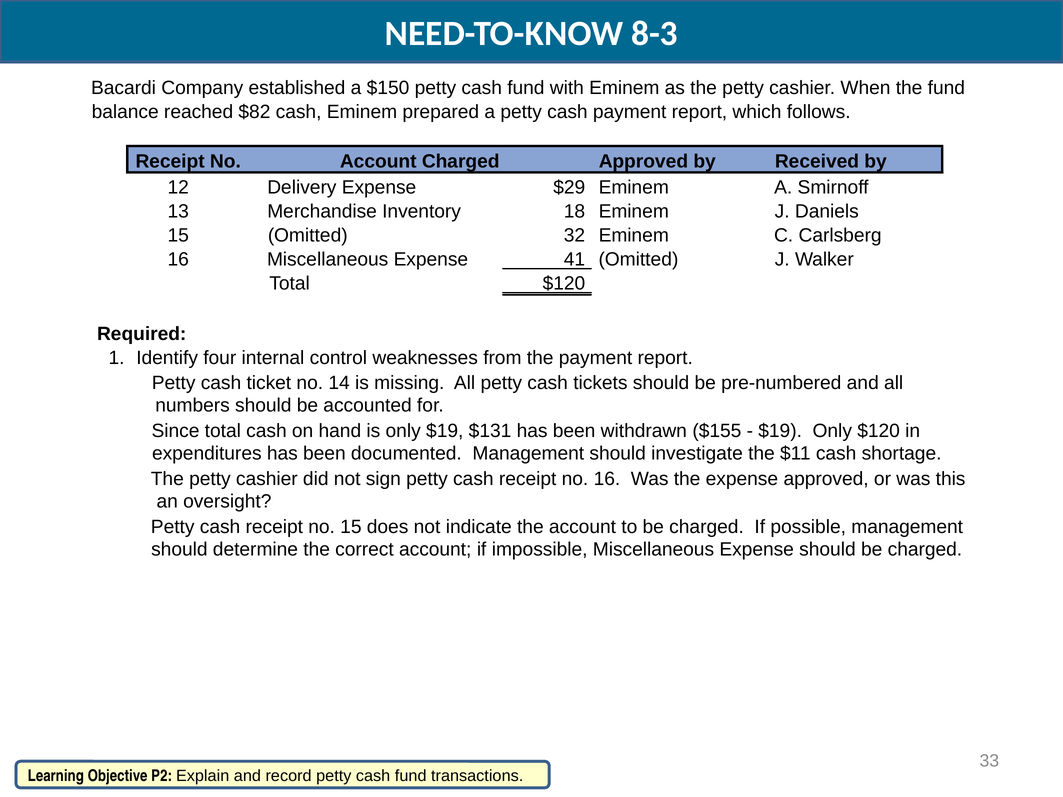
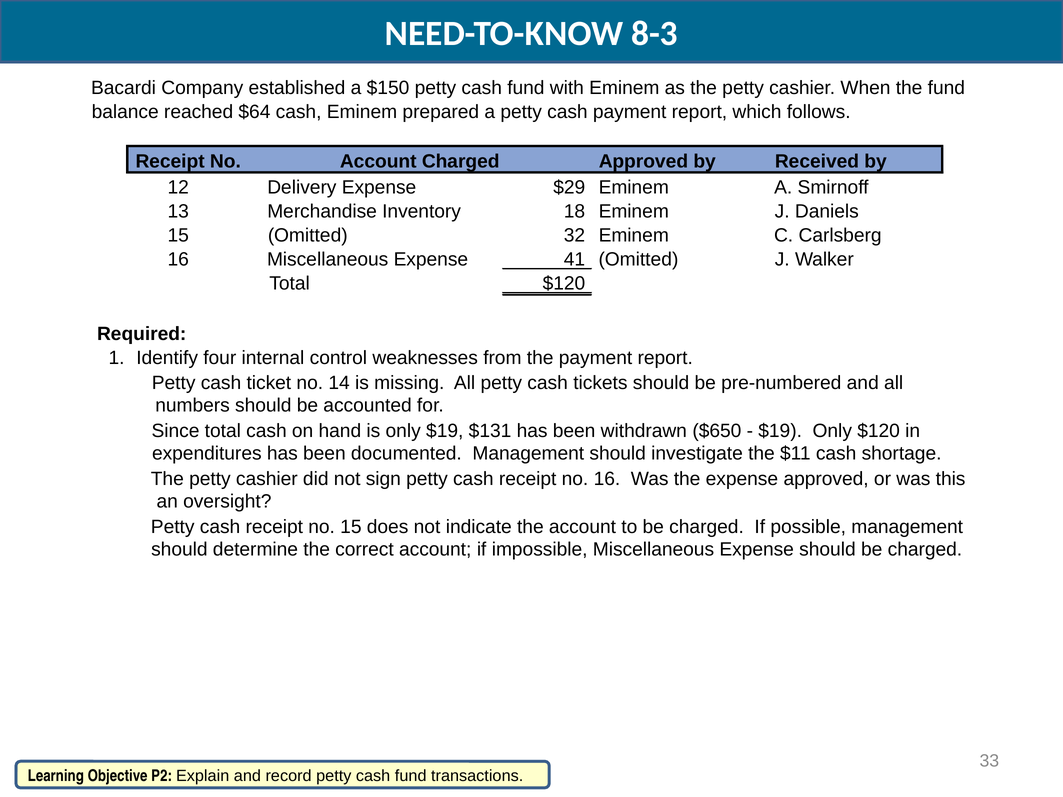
$82: $82 -> $64
$155: $155 -> $650
